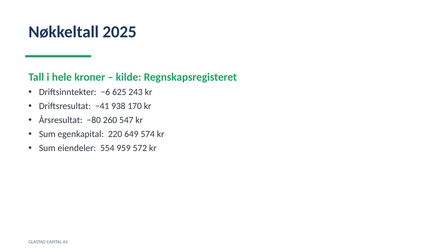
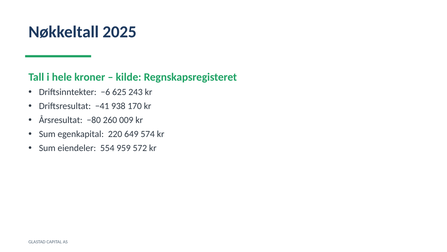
547: 547 -> 009
